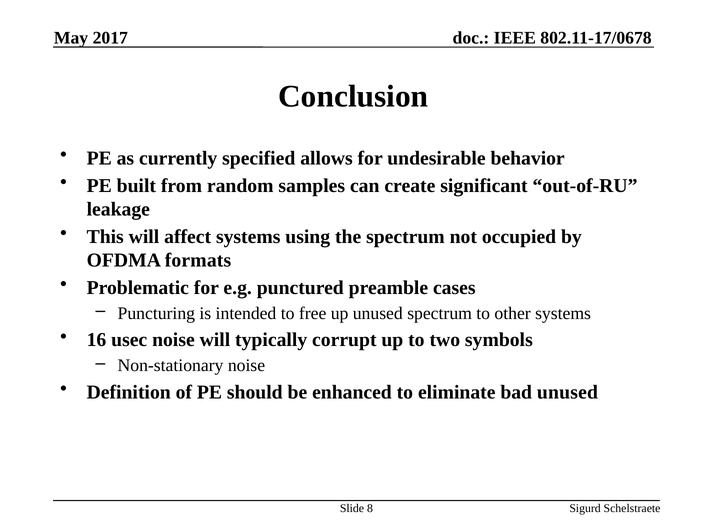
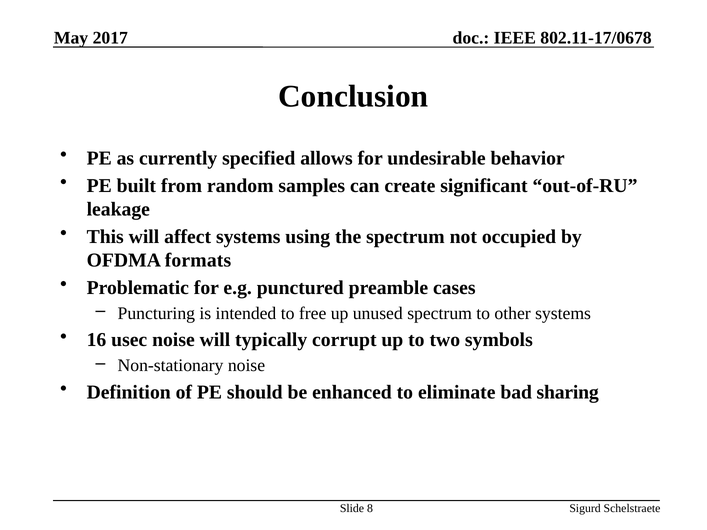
bad unused: unused -> sharing
